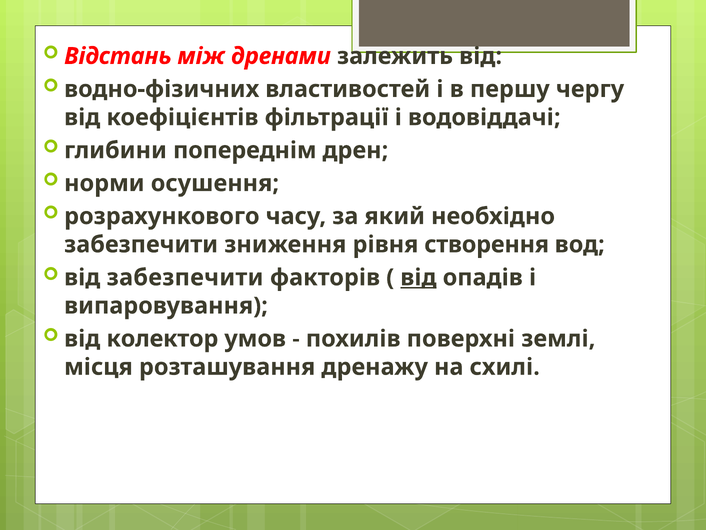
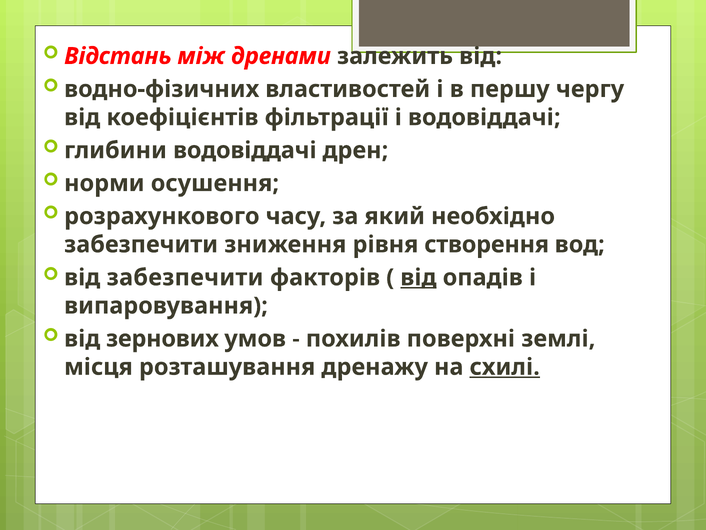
глибини попереднім: попереднім -> водовіддачі
колектор: колектор -> зернових
схилі underline: none -> present
